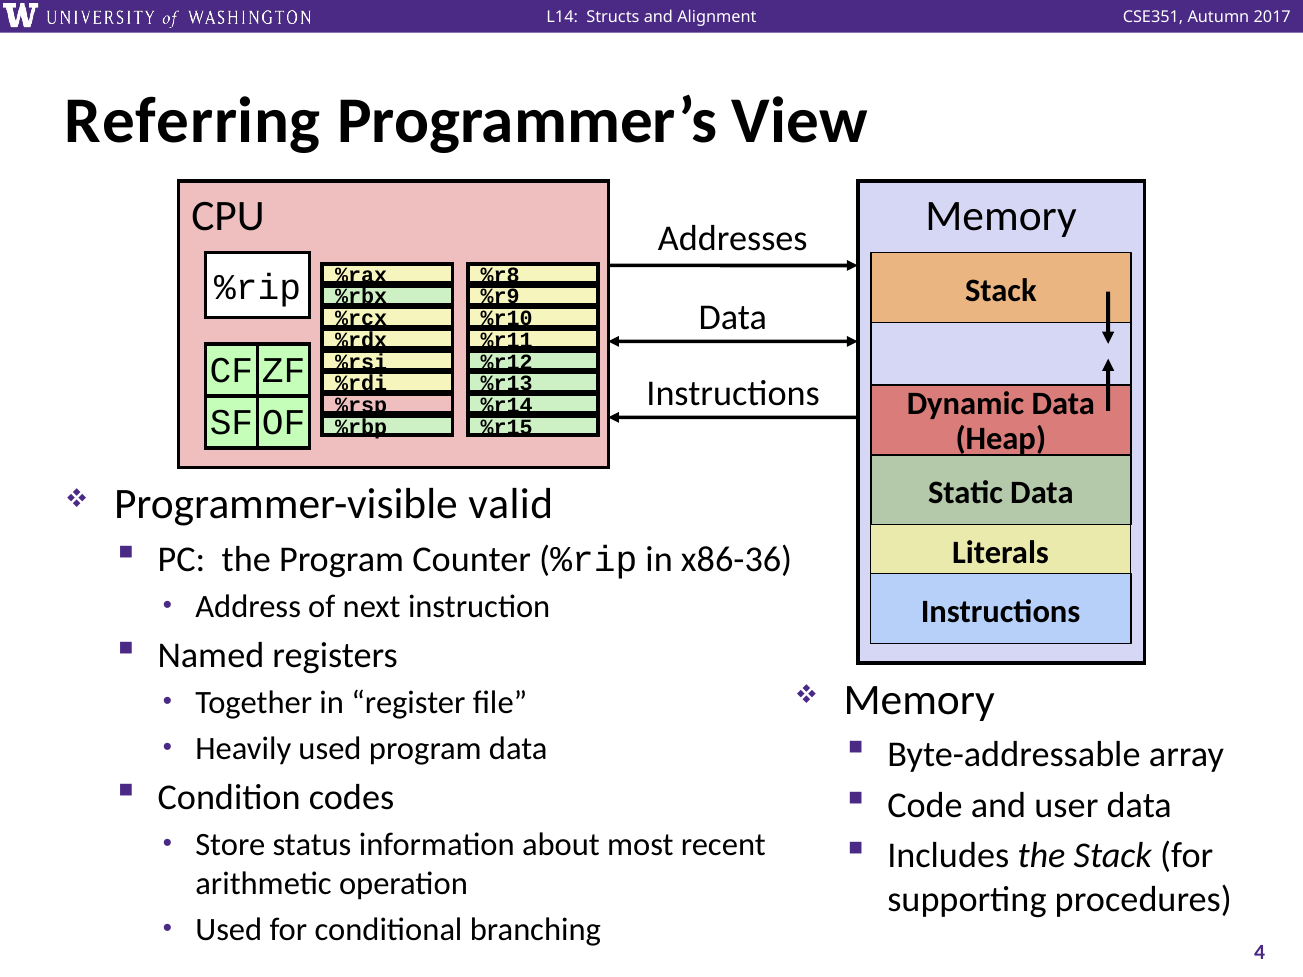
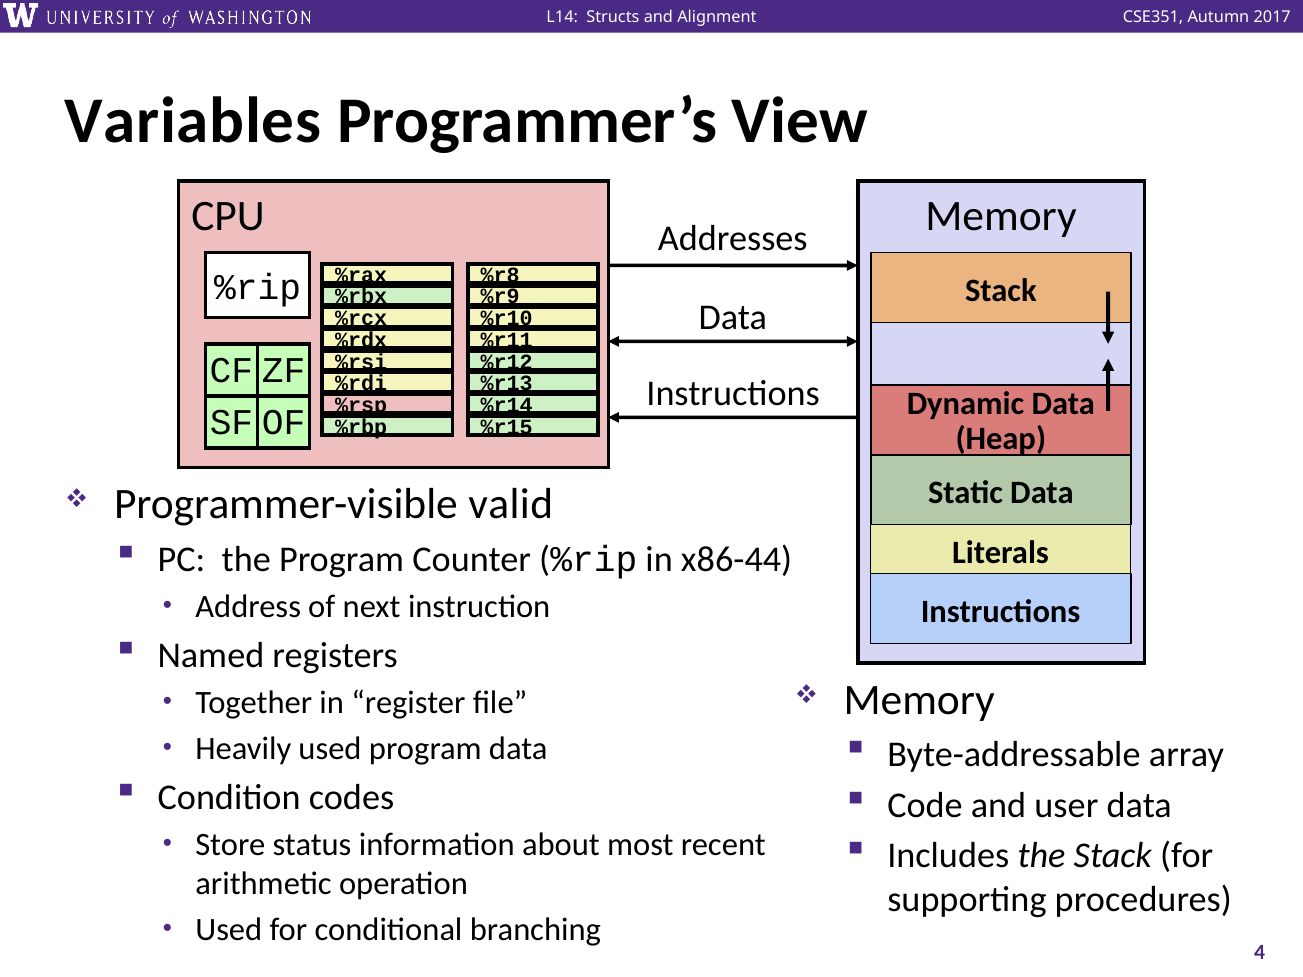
Referring: Referring -> Variables
x86-36: x86-36 -> x86-44
